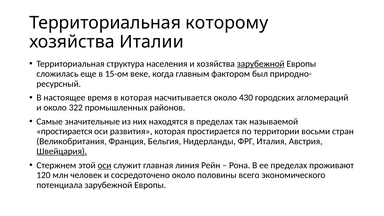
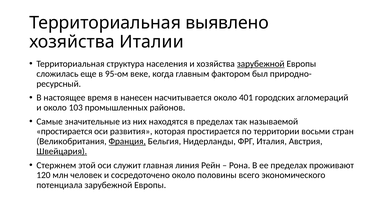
которому: которому -> выявлено
15-ом: 15-ом -> 95-ом
в которая: которая -> нанесен
430: 430 -> 401
322: 322 -> 103
Франция underline: none -> present
оси at (105, 165) underline: present -> none
